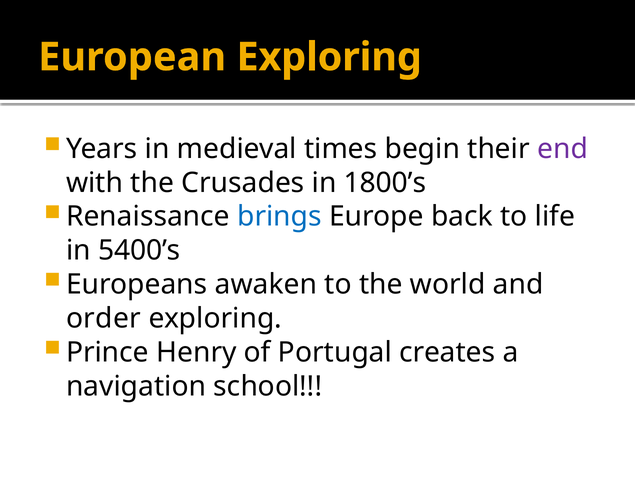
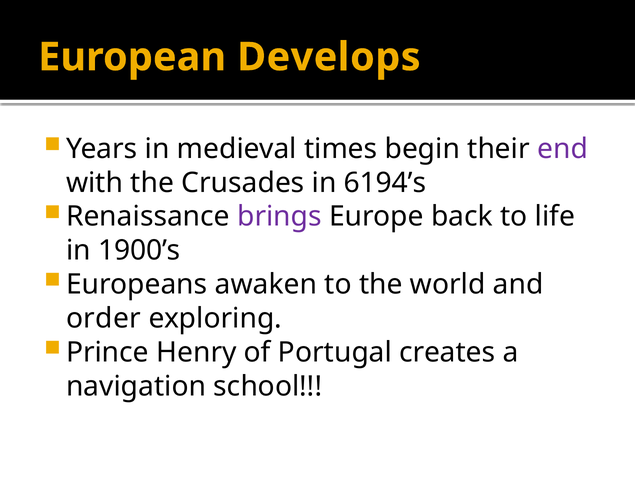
European Exploring: Exploring -> Develops
1800’s: 1800’s -> 6194’s
brings colour: blue -> purple
5400’s: 5400’s -> 1900’s
